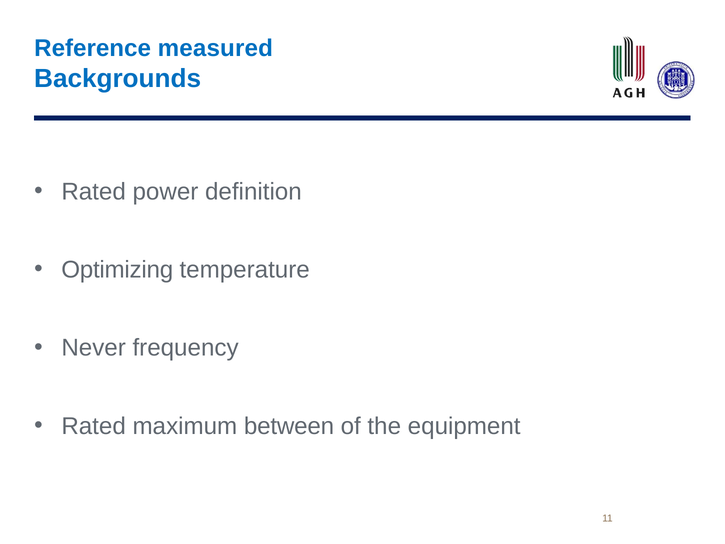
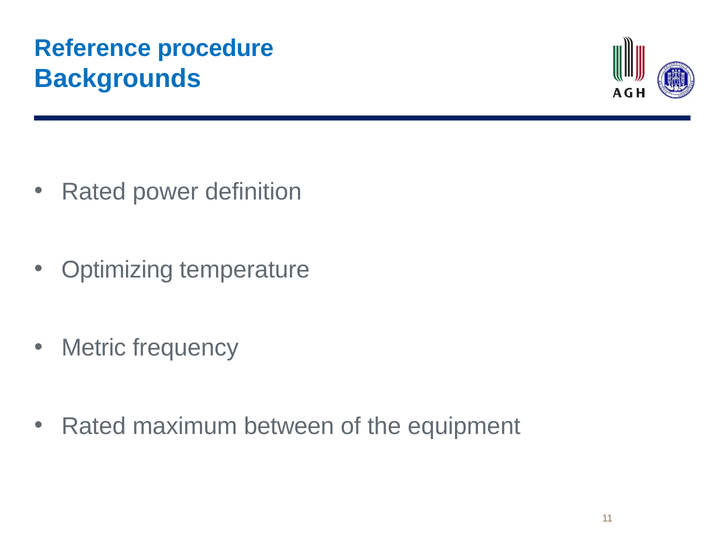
measured: measured -> procedure
Never: Never -> Metric
